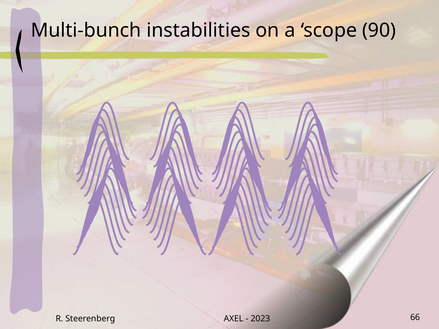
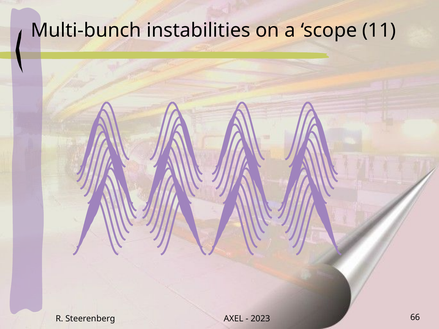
90: 90 -> 11
